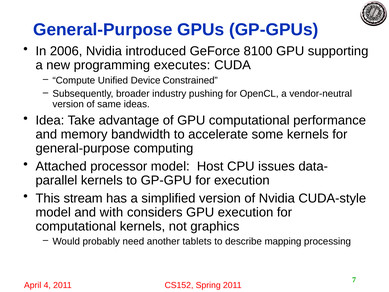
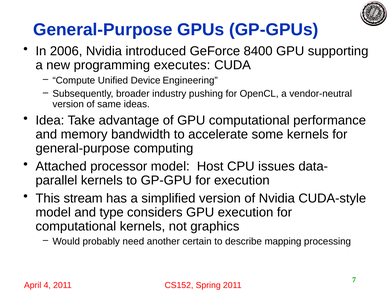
8100: 8100 -> 8400
Constrained: Constrained -> Engineering
with: with -> type
tablets: tablets -> certain
